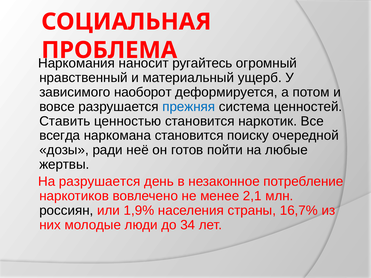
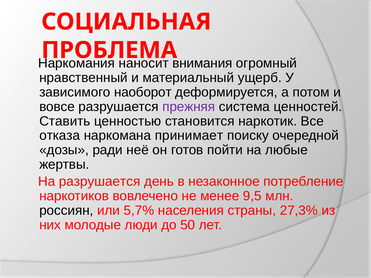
ругайтесь: ругайтесь -> внимания
прежняя colour: blue -> purple
всегда: всегда -> отказа
наркомана становится: становится -> принимает
2,1: 2,1 -> 9,5
1,9%: 1,9% -> 5,7%
16,7%: 16,7% -> 27,3%
34: 34 -> 50
